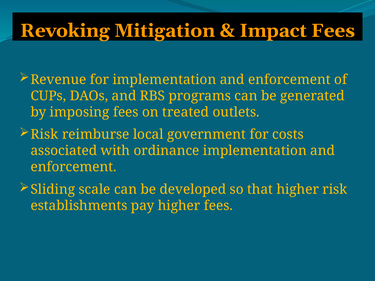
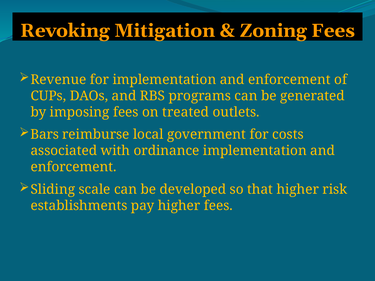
Impact: Impact -> Zoning
Risk at (45, 135): Risk -> Bars
